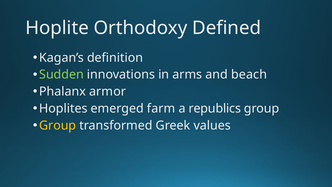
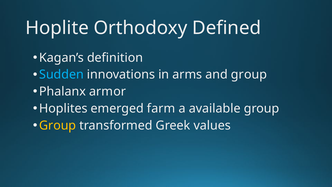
Sudden colour: light green -> light blue
and beach: beach -> group
republics: republics -> available
